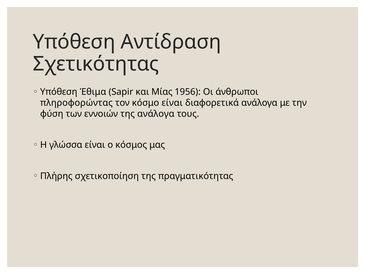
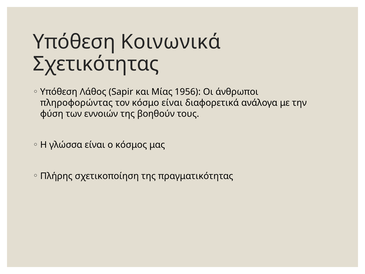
Αντίδραση: Αντίδραση -> Κοινωνικά
Έθιμα: Έθιμα -> Λάθος
της ανάλογα: ανάλογα -> βοηθούν
